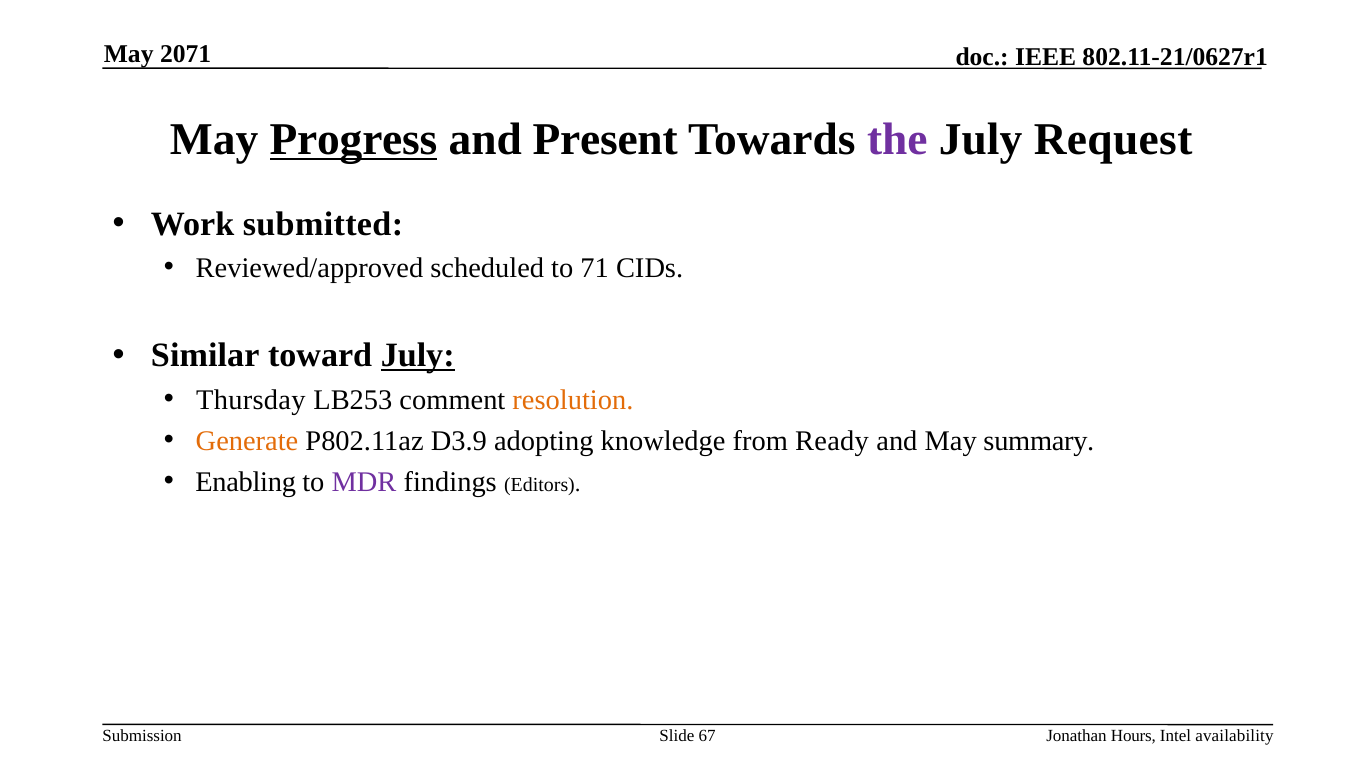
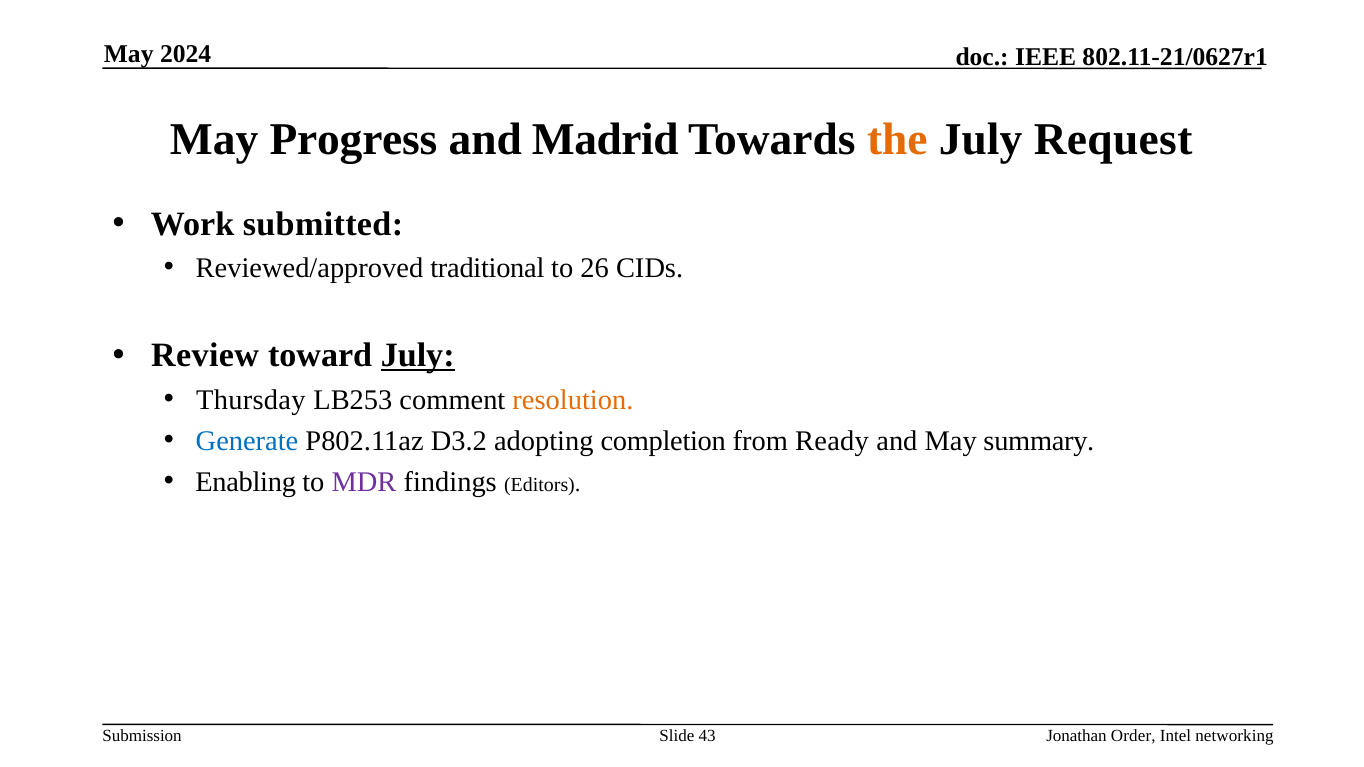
2071: 2071 -> 2024
Progress underline: present -> none
Present: Present -> Madrid
the colour: purple -> orange
scheduled: scheduled -> traditional
71: 71 -> 26
Similar: Similar -> Review
Generate colour: orange -> blue
D3.9: D3.9 -> D3.2
knowledge: knowledge -> completion
67: 67 -> 43
Hours: Hours -> Order
availability: availability -> networking
